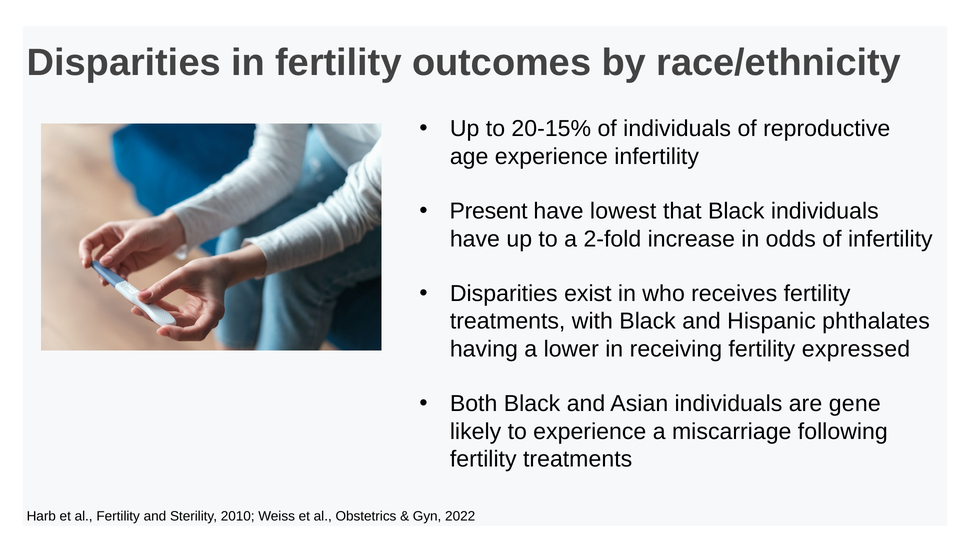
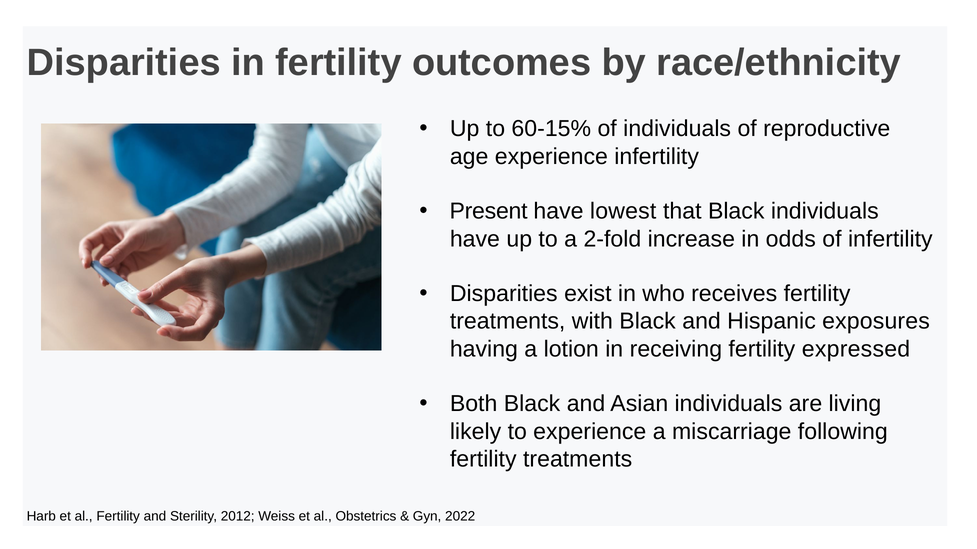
20-15%: 20-15% -> 60-15%
phthalates: phthalates -> exposures
lower: lower -> lotion
gene: gene -> living
2010: 2010 -> 2012
